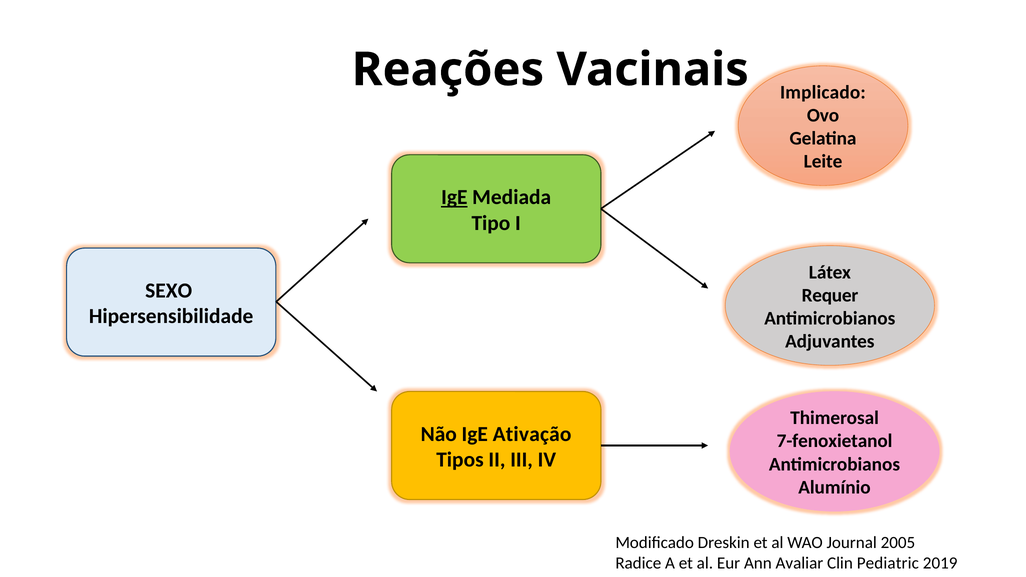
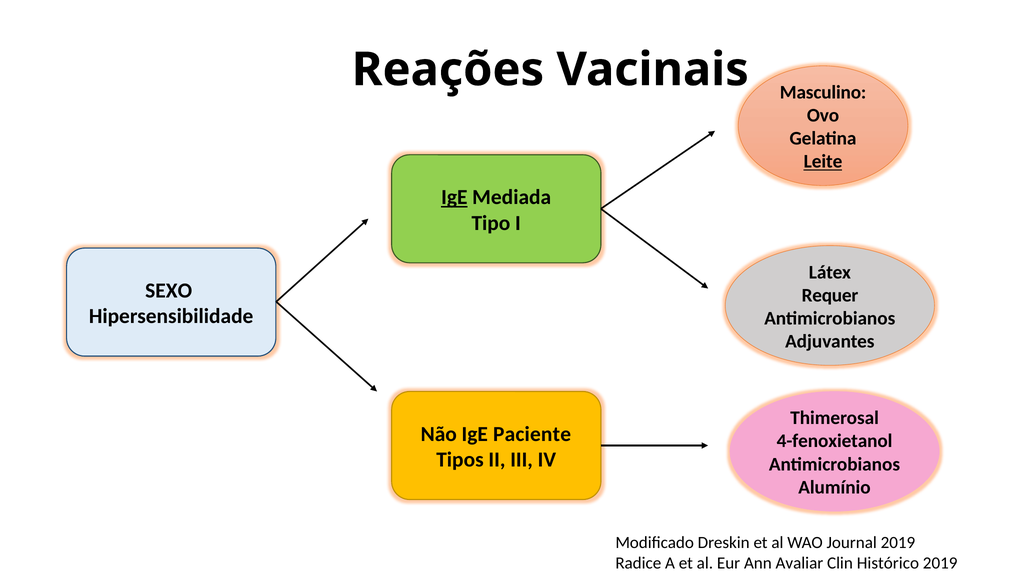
Implicado: Implicado -> Masculino
Leite underline: none -> present
Ativação: Ativação -> Paciente
7-fenoxietanol: 7-fenoxietanol -> 4-fenoxietanol
Journal 2005: 2005 -> 2019
Pediatric: Pediatric -> Histórico
